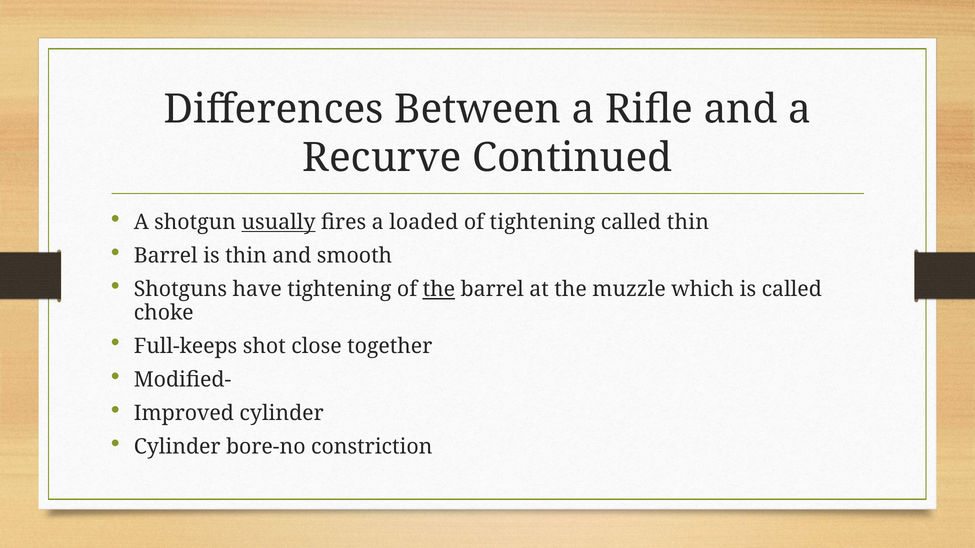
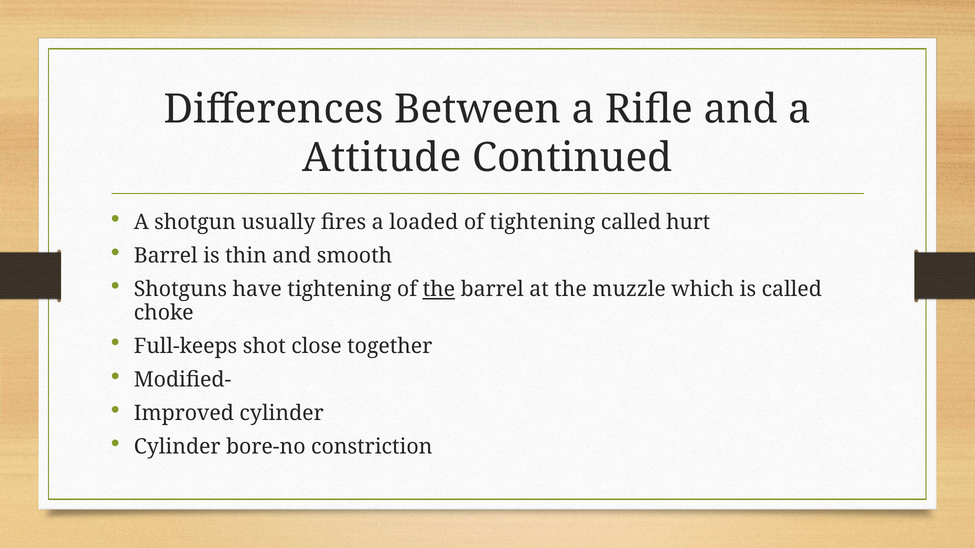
Recurve: Recurve -> Attitude
usually underline: present -> none
called thin: thin -> hurt
